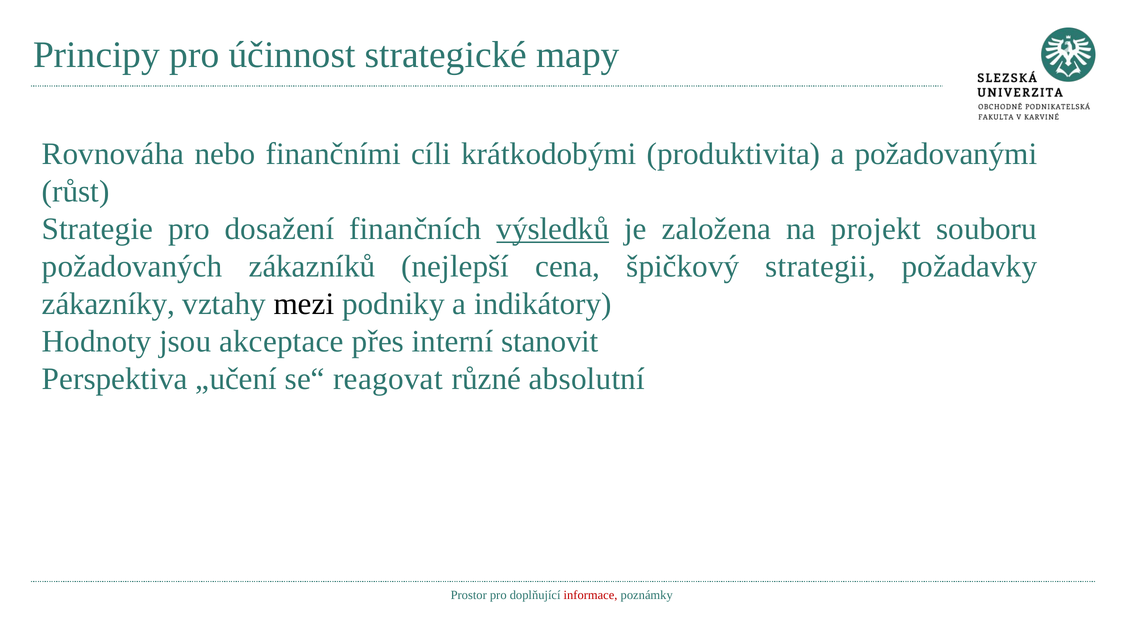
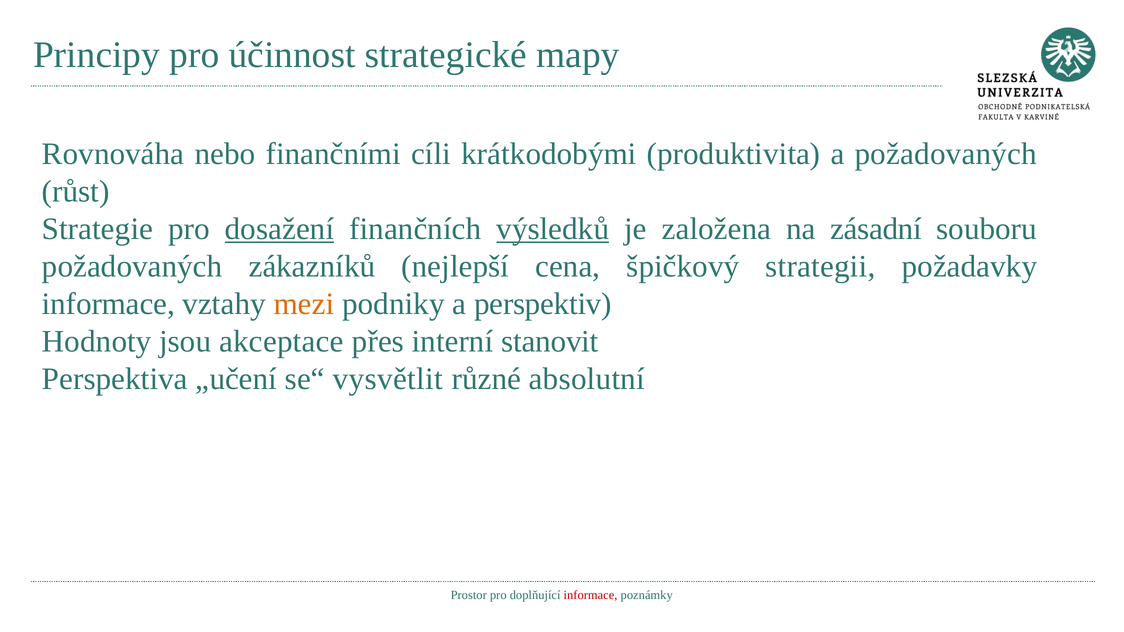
a požadovanými: požadovanými -> požadovaných
dosažení underline: none -> present
projekt: projekt -> zásadní
zákazníky at (108, 304): zákazníky -> informace
mezi colour: black -> orange
indikátory: indikátory -> perspektiv
reagovat: reagovat -> vysvětlit
